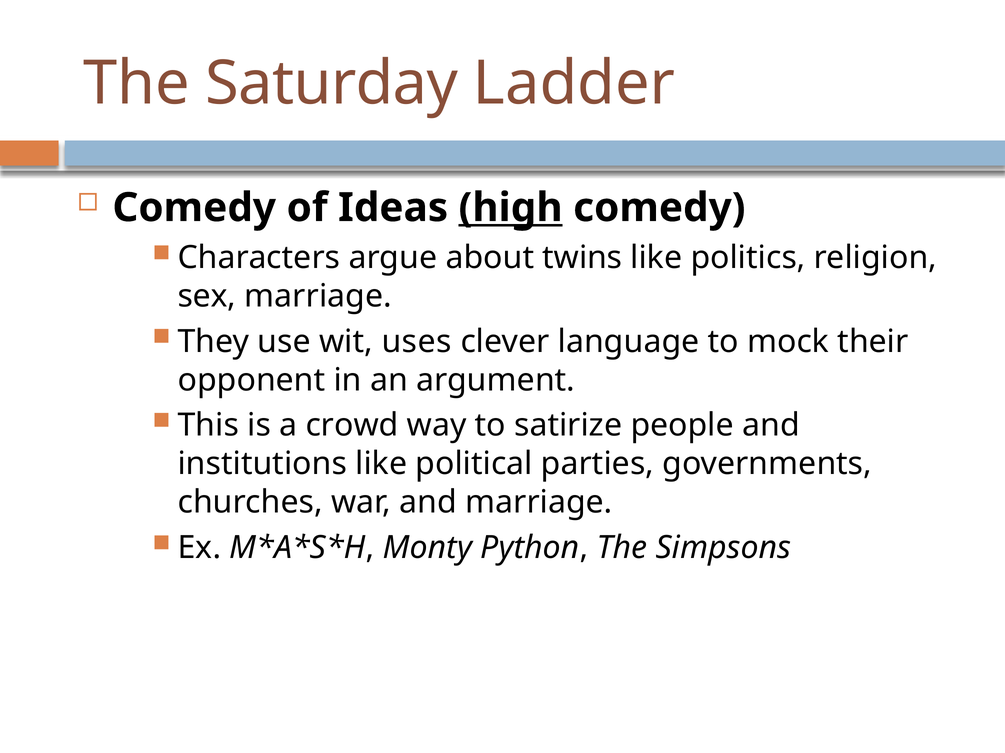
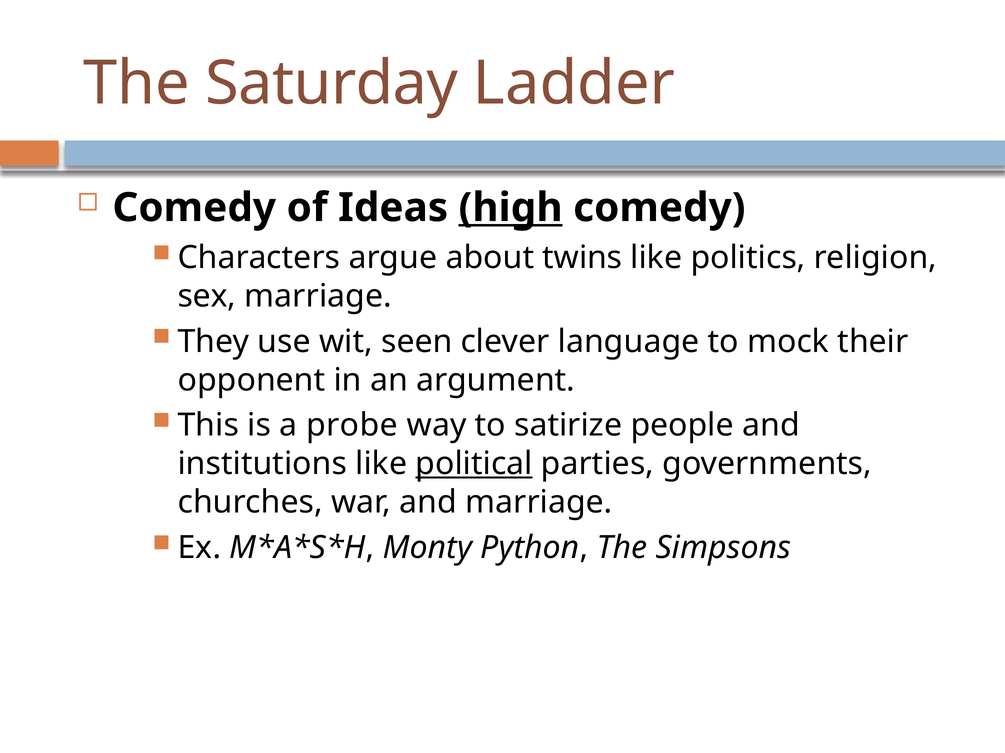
uses: uses -> seen
crowd: crowd -> probe
political underline: none -> present
